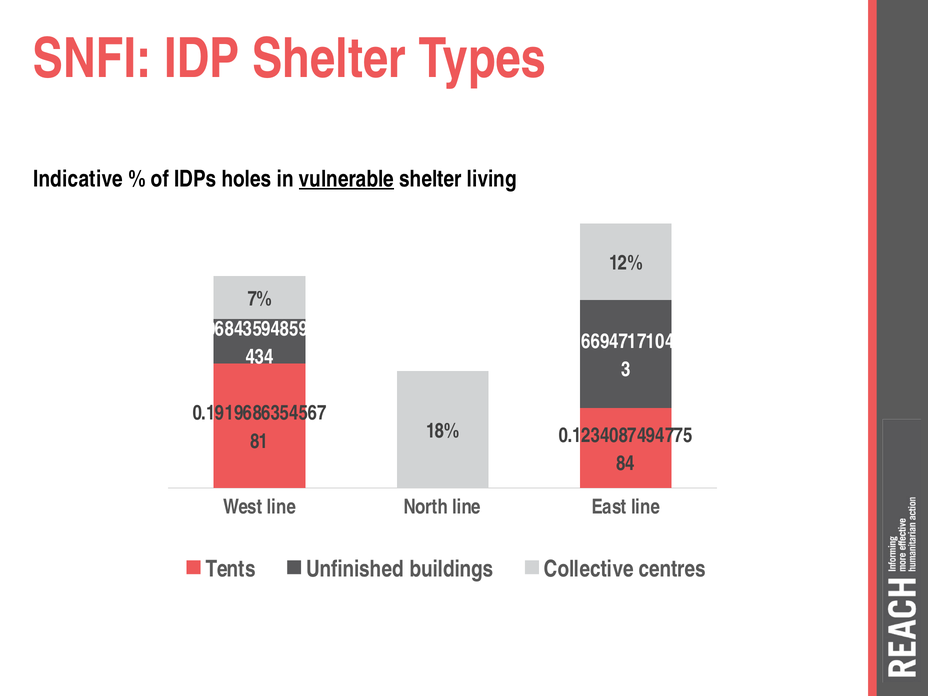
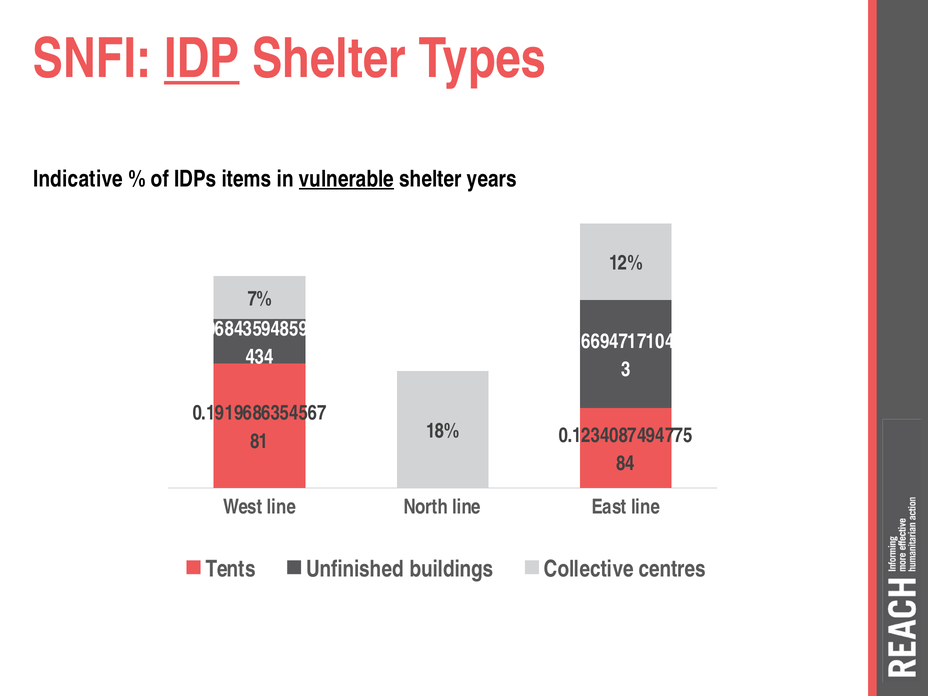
IDP underline: none -> present
holes: holes -> items
living: living -> years
